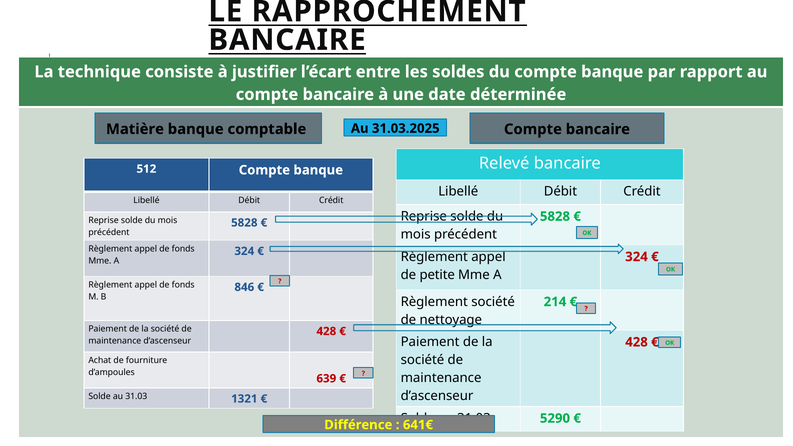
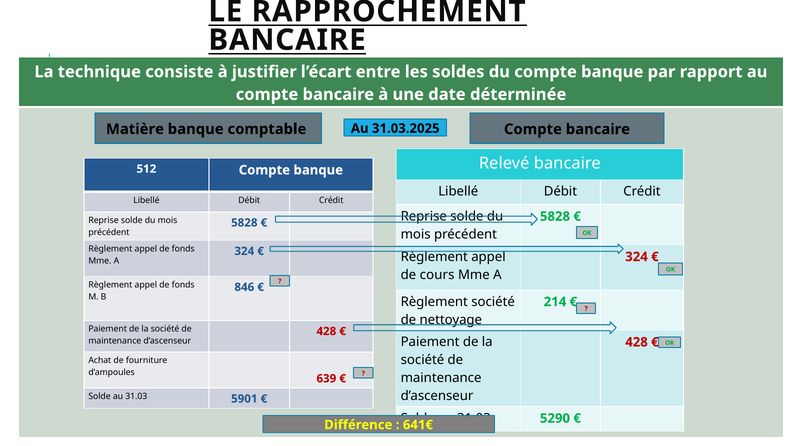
petite: petite -> cours
1321: 1321 -> 5901
